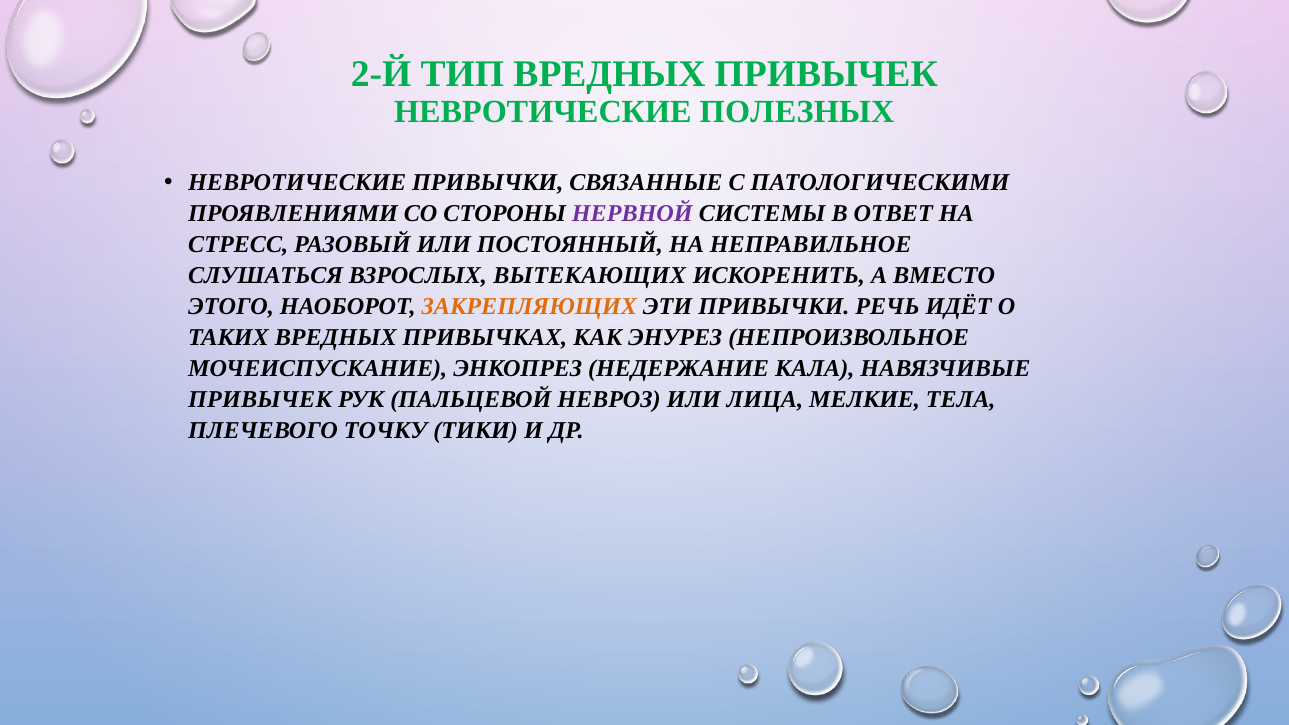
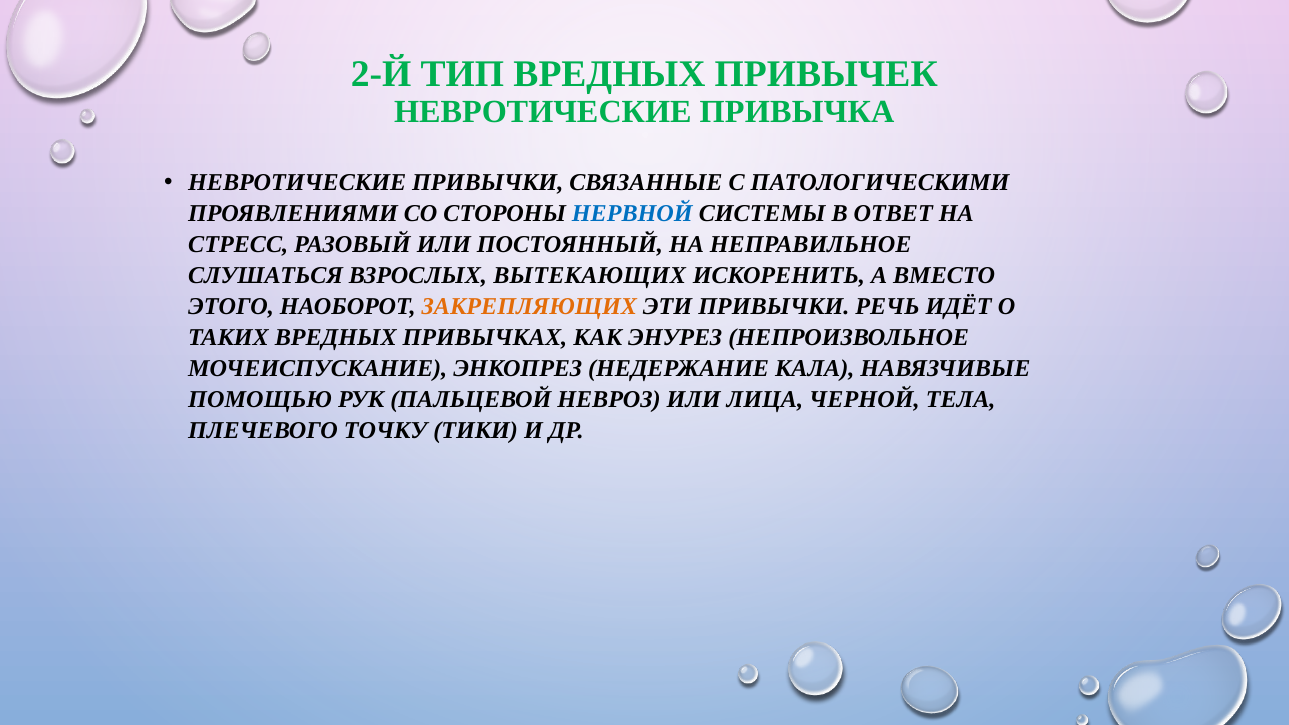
ПОЛЕЗНЫХ: ПОЛЕЗНЫХ -> ПРИВЫЧКА
НЕРВНОЙ colour: purple -> blue
ПРИВЫЧЕК at (260, 400): ПРИВЫЧЕК -> ПОМОЩЬЮ
МЕЛКИЕ: МЕЛКИЕ -> ЧЕРНОЙ
